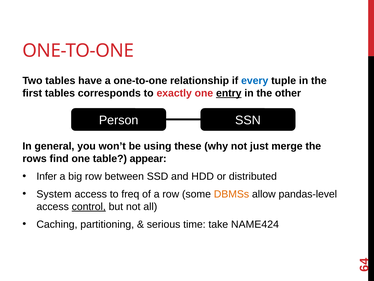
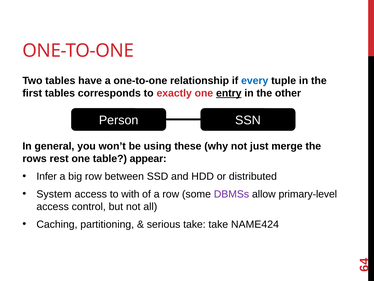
find: find -> rest
freq: freq -> with
DBMSs colour: orange -> purple
pandas-level: pandas-level -> primary-level
control underline: present -> none
serious time: time -> take
